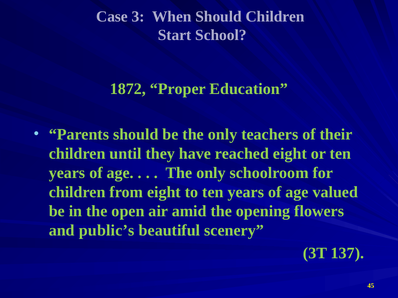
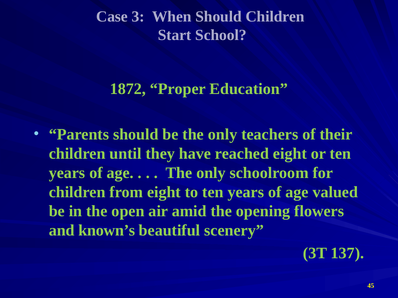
public’s: public’s -> known’s
